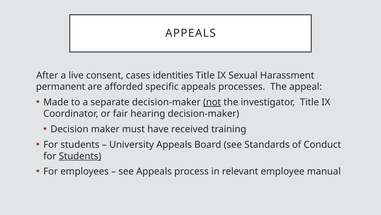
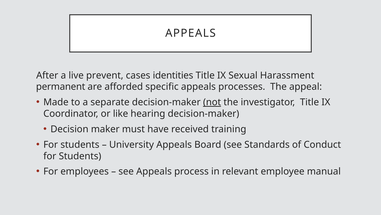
consent: consent -> prevent
fair: fair -> like
Students at (80, 156) underline: present -> none
